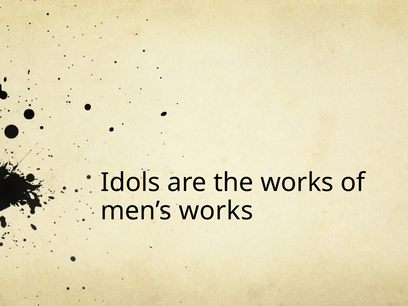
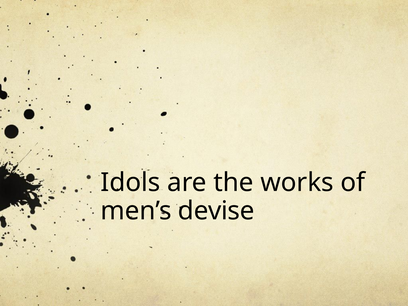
men’s works: works -> devise
